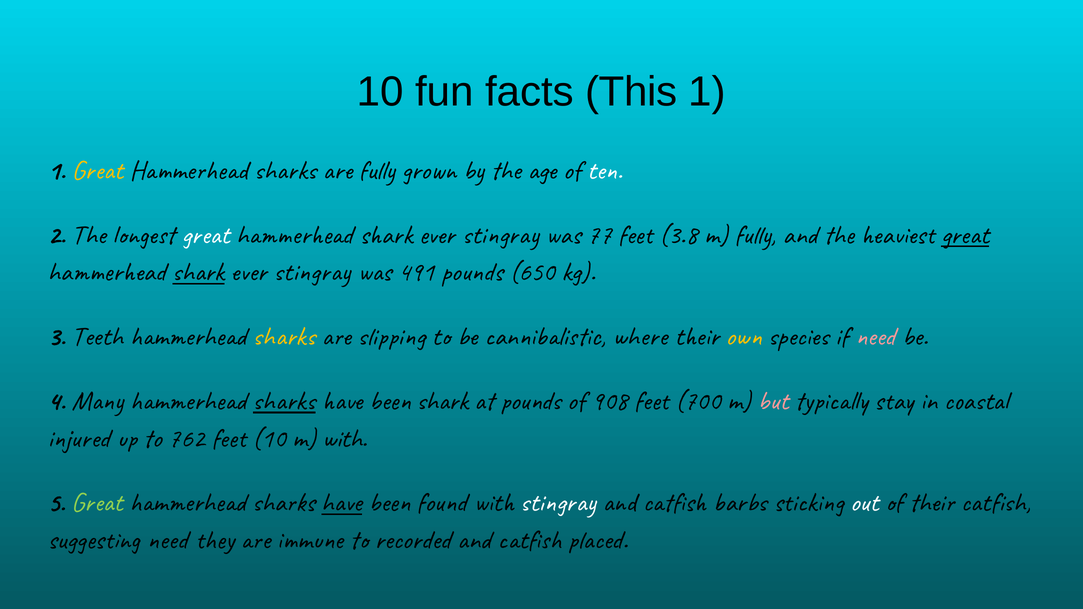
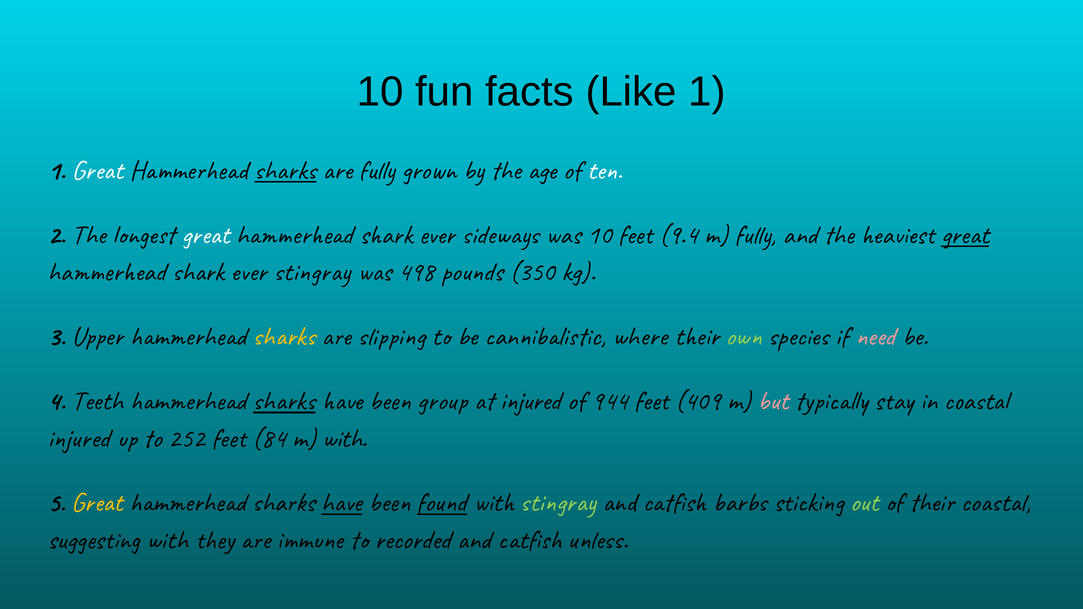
This: This -> Like
Great at (97, 170) colour: yellow -> white
sharks at (285, 170) underline: none -> present
stingray at (500, 235): stingray -> sideways
was 77: 77 -> 10
3.8: 3.8 -> 9.4
shark at (198, 272) underline: present -> none
491: 491 -> 498
650: 650 -> 350
Teeth: Teeth -> Upper
own colour: yellow -> light green
Many: Many -> Teeth
been shark: shark -> group
at pounds: pounds -> injured
908: 908 -> 944
700: 700 -> 409
762: 762 -> 252
feet 10: 10 -> 84
Great at (97, 503) colour: light green -> yellow
found underline: none -> present
stingray at (558, 503) colour: white -> light green
out colour: white -> light green
their catfish: catfish -> coastal
suggesting need: need -> with
placed: placed -> unless
